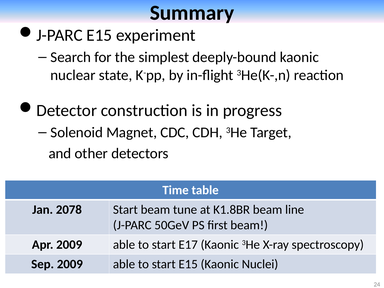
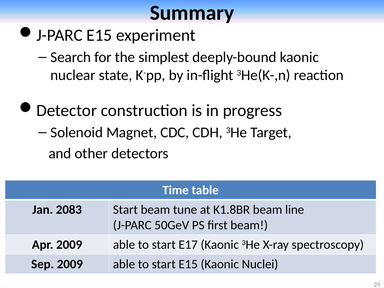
2078: 2078 -> 2083
